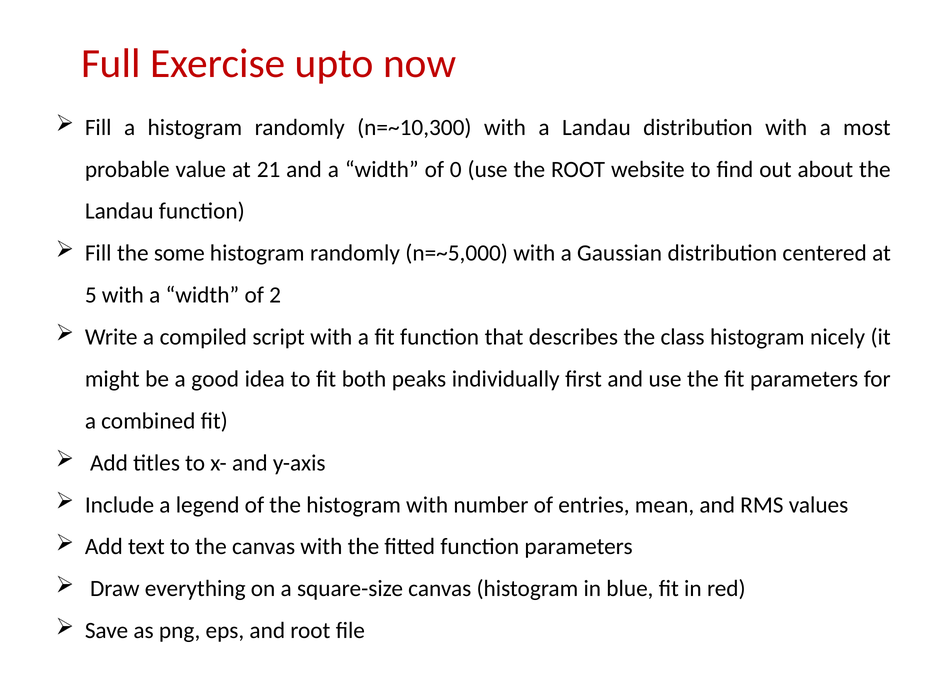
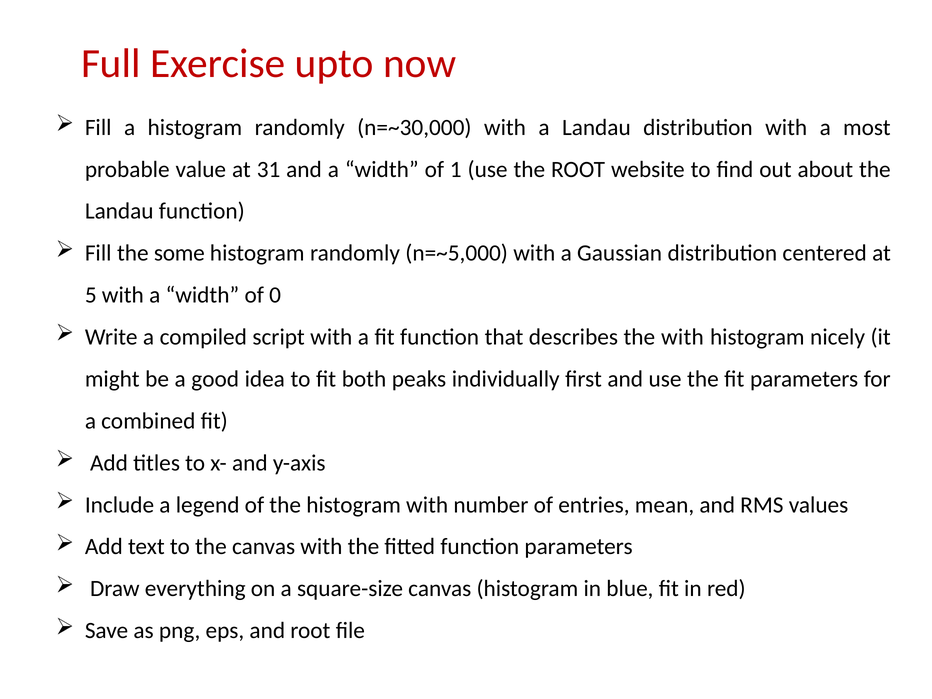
n=~10,300: n=~10,300 -> n=~30,000
21: 21 -> 31
0: 0 -> 1
2: 2 -> 0
the class: class -> with
